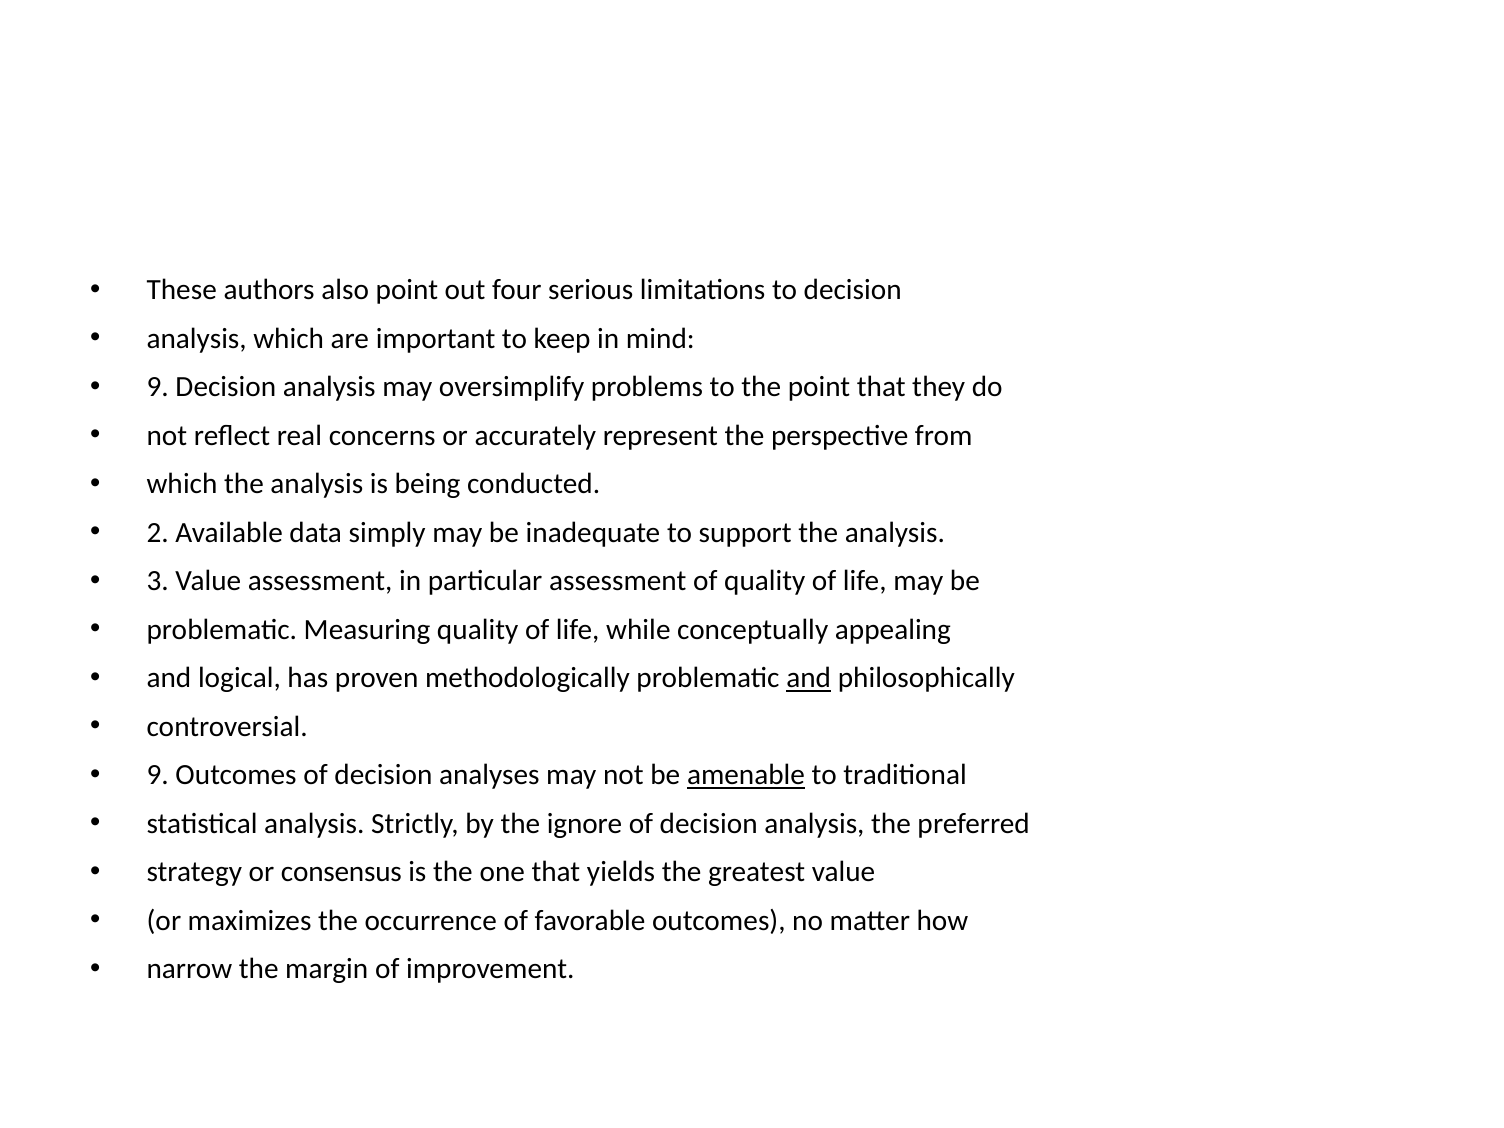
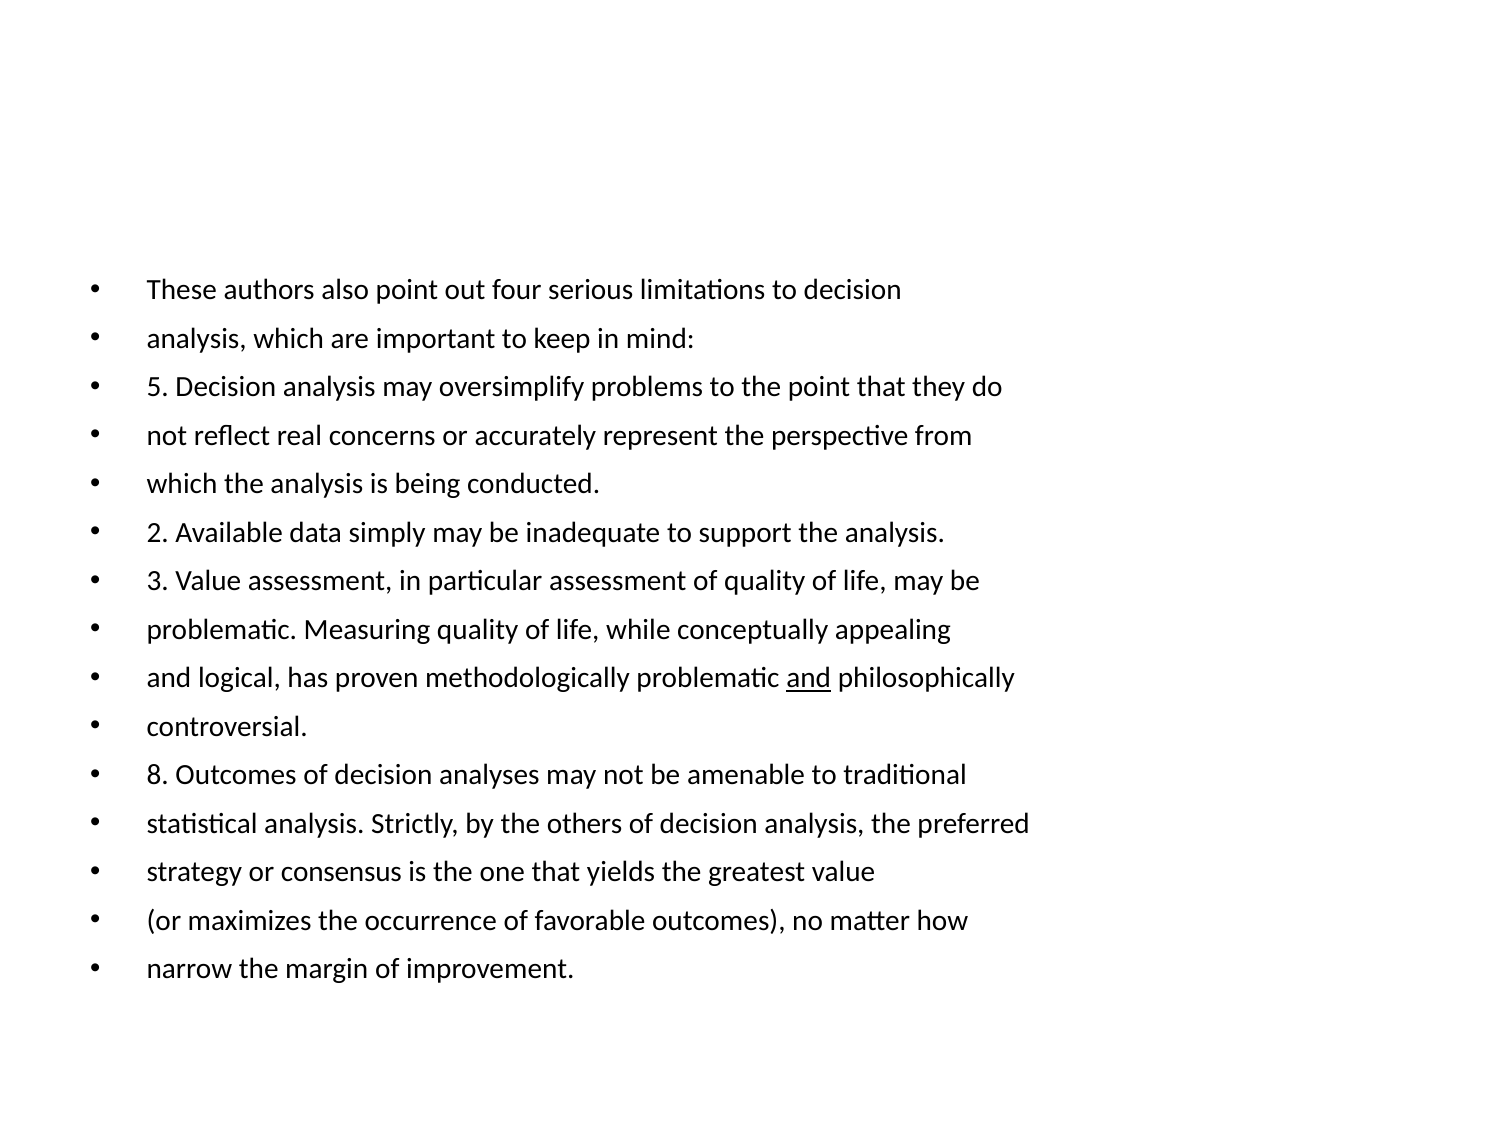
9 at (158, 387): 9 -> 5
9 at (158, 775): 9 -> 8
amenable underline: present -> none
ignore: ignore -> others
